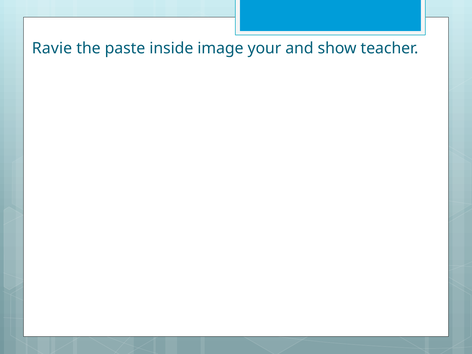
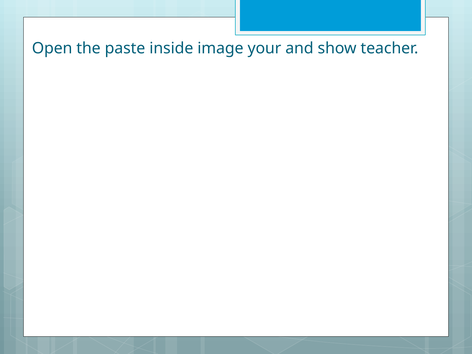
Ravie: Ravie -> Open
